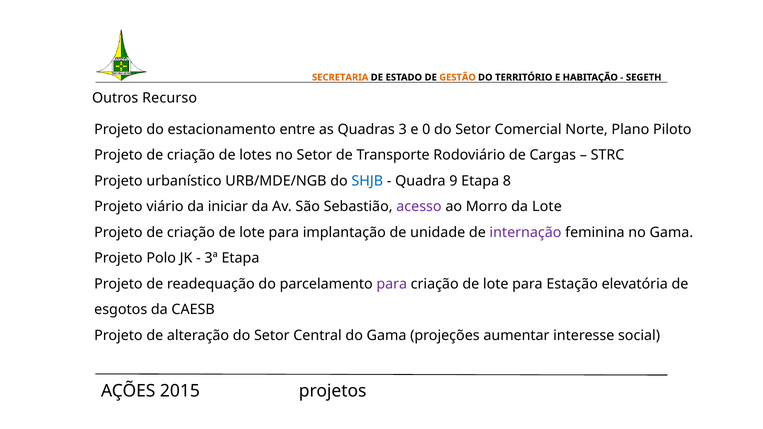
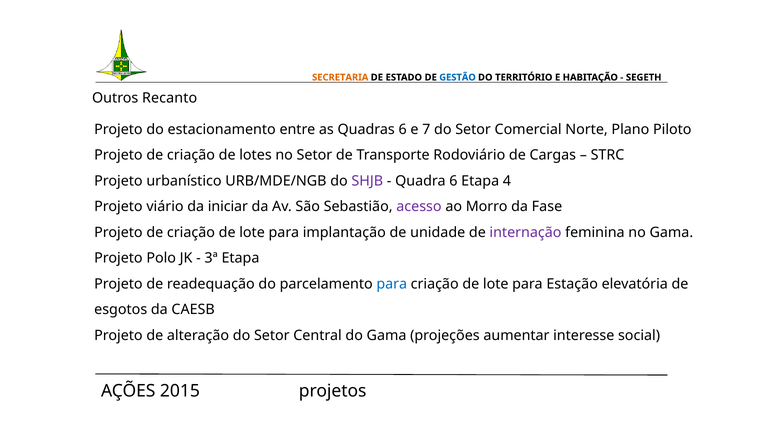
GESTÃO colour: orange -> blue
Recurso: Recurso -> Recanto
Quadras 3: 3 -> 6
0: 0 -> 7
SHJB colour: blue -> purple
Quadra 9: 9 -> 6
8: 8 -> 4
da Lote: Lote -> Fase
para at (392, 284) colour: purple -> blue
